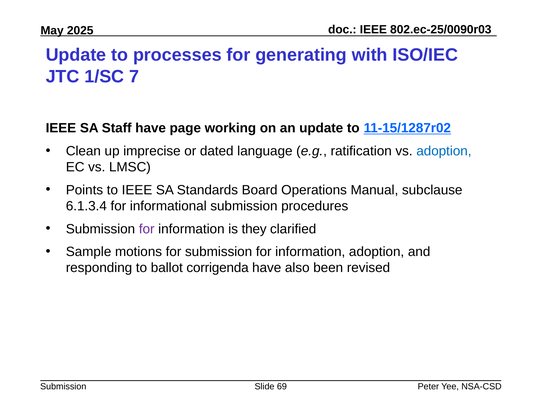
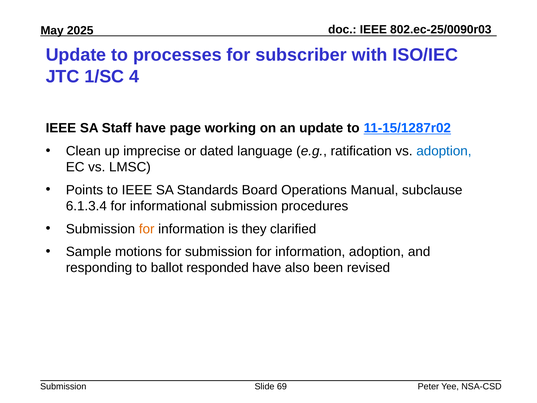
generating: generating -> subscriber
7: 7 -> 4
for at (147, 229) colour: purple -> orange
corrigenda: corrigenda -> responded
